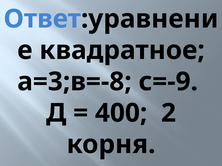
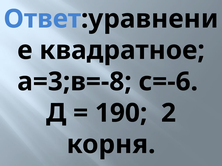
с=-9: с=-9 -> с=-6
400: 400 -> 190
